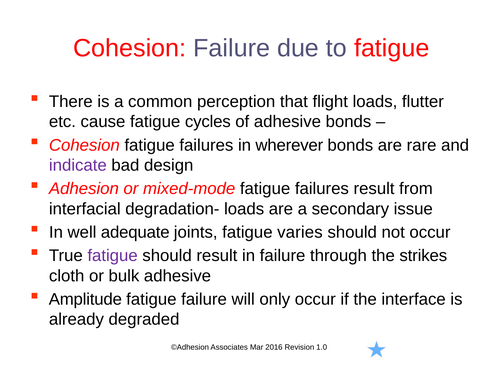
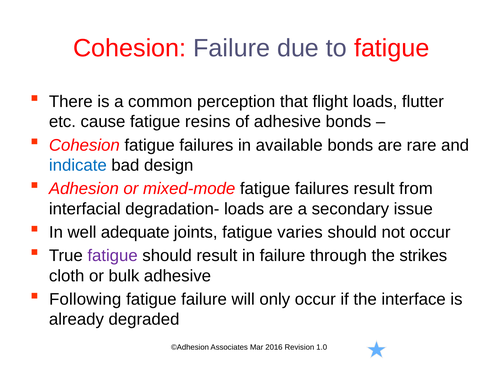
cycles: cycles -> resins
wherever: wherever -> available
indicate colour: purple -> blue
Amplitude: Amplitude -> Following
